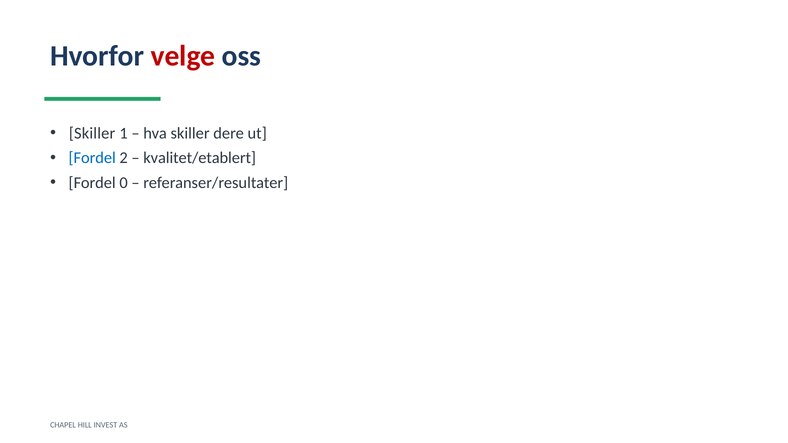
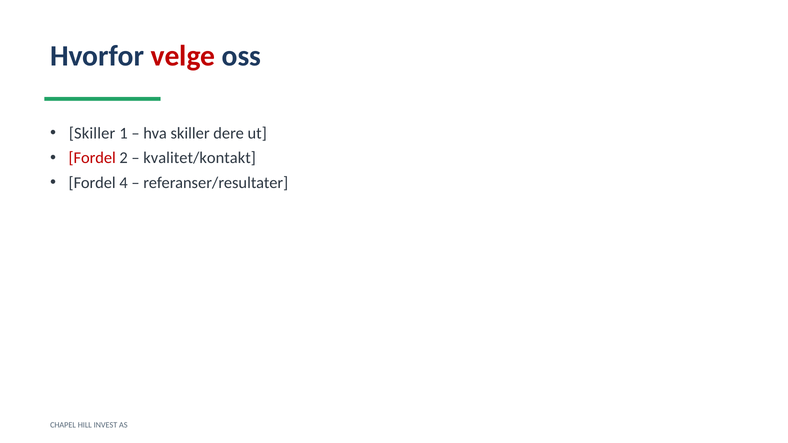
Fordel at (92, 158) colour: blue -> red
kvalitet/etablert: kvalitet/etablert -> kvalitet/kontakt
0: 0 -> 4
